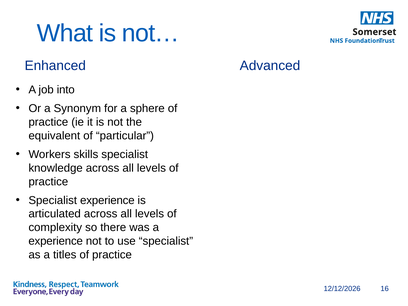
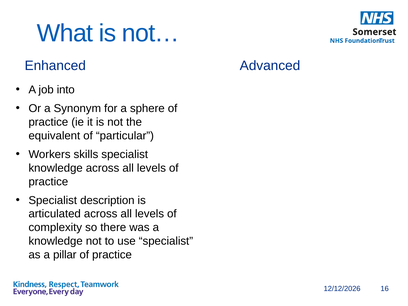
Specialist experience: experience -> description
experience at (56, 241): experience -> knowledge
titles: titles -> pillar
